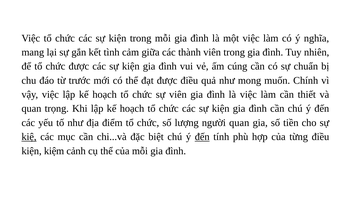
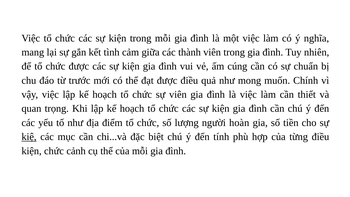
người quan: quan -> hoàn
đến at (202, 137) underline: present -> none
kiện kiệm: kiệm -> chức
